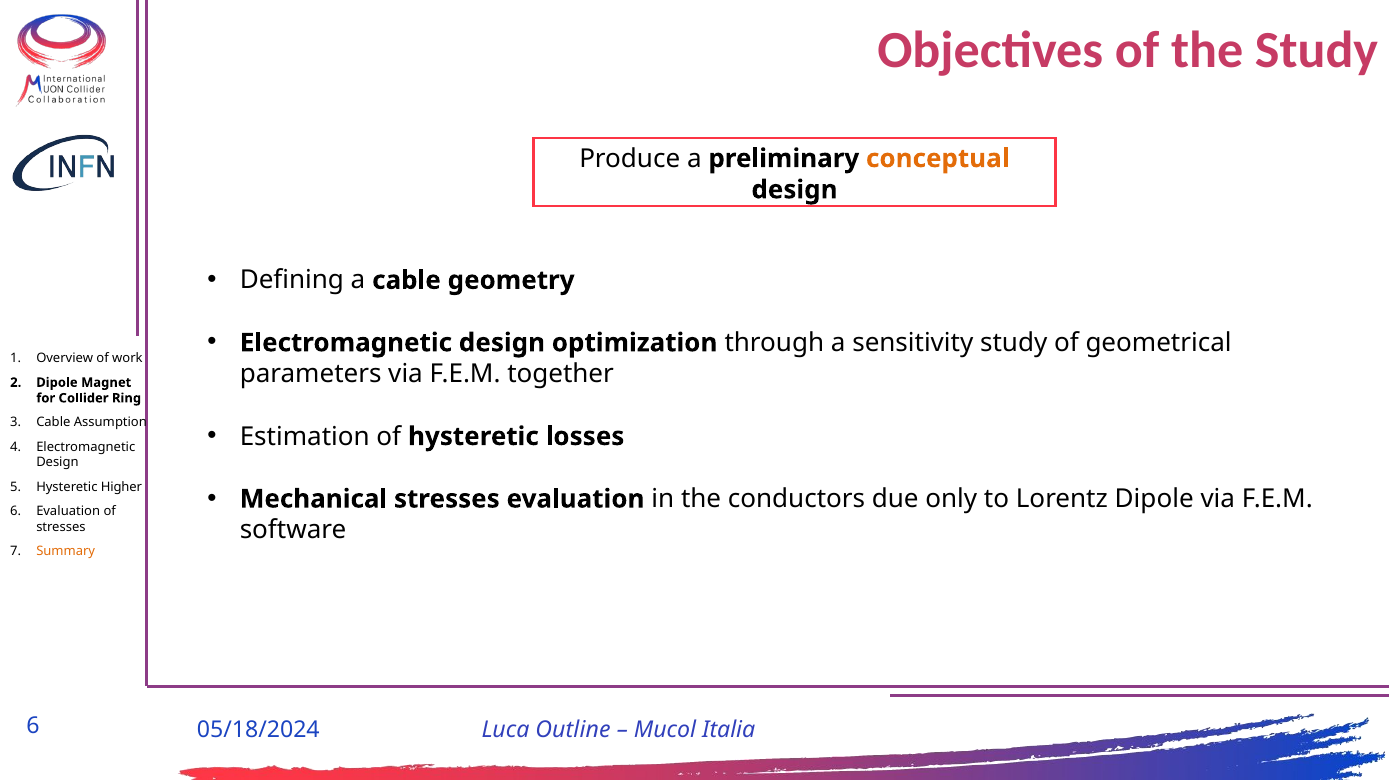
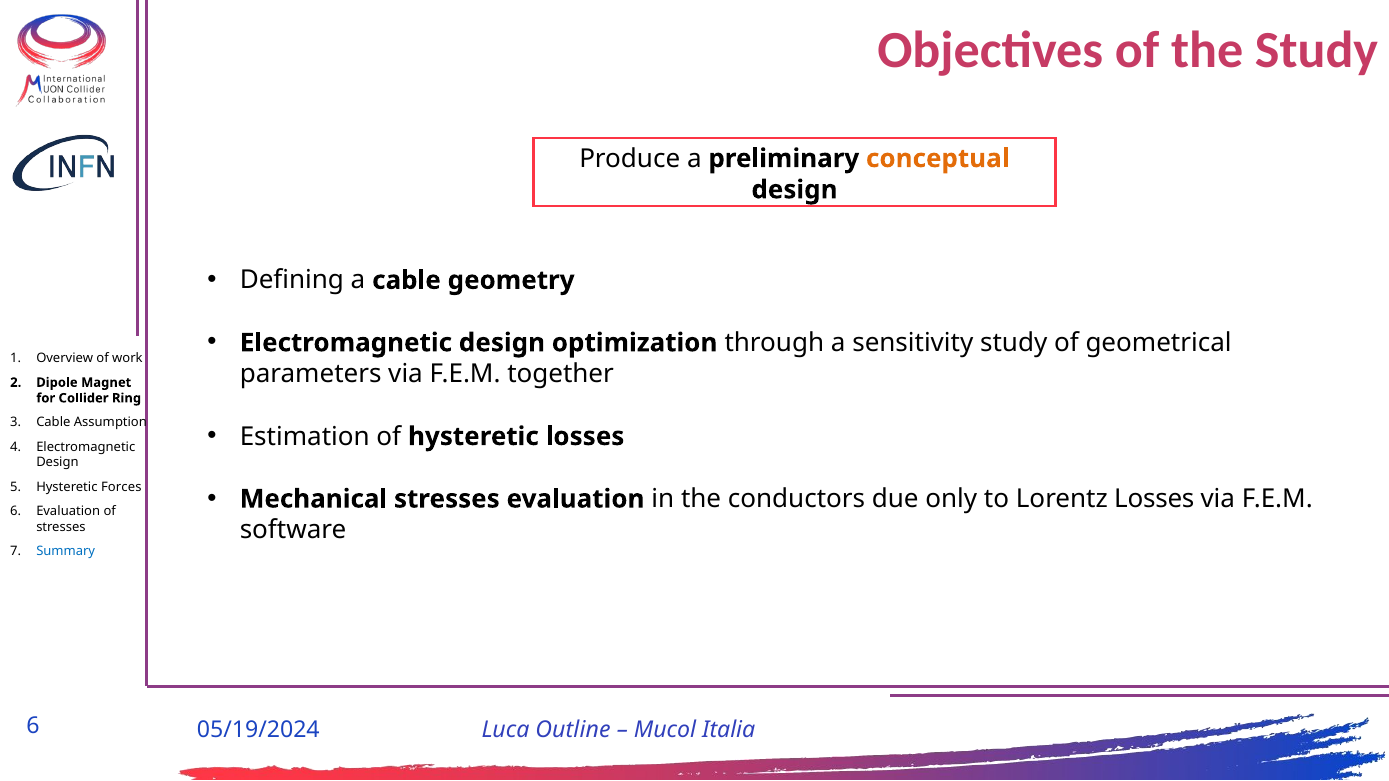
Higher: Higher -> Forces
Lorentz Dipole: Dipole -> Losses
Summary colour: orange -> blue
05/18/2024: 05/18/2024 -> 05/19/2024
